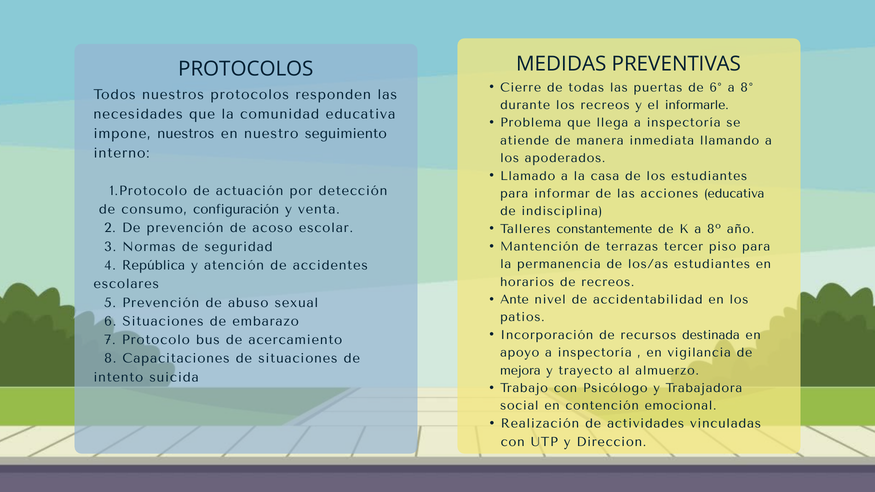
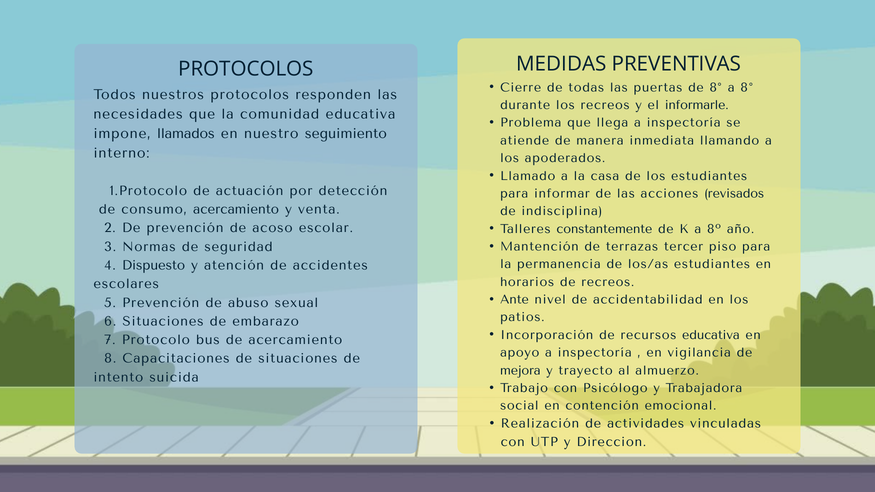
de 6°: 6° -> 8°
impone nuestros: nuestros -> llamados
acciones educativa: educativa -> revisados
consumo configuración: configuración -> acercamiento
República: República -> Dispuesto
recursos destinada: destinada -> educativa
